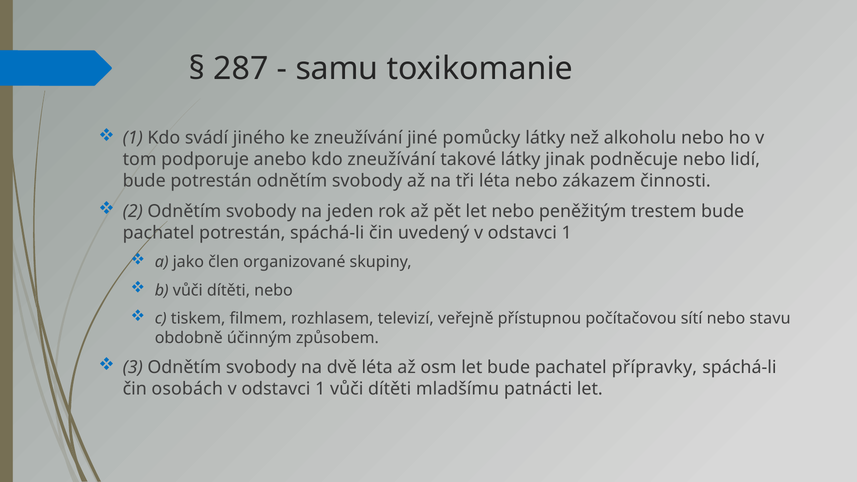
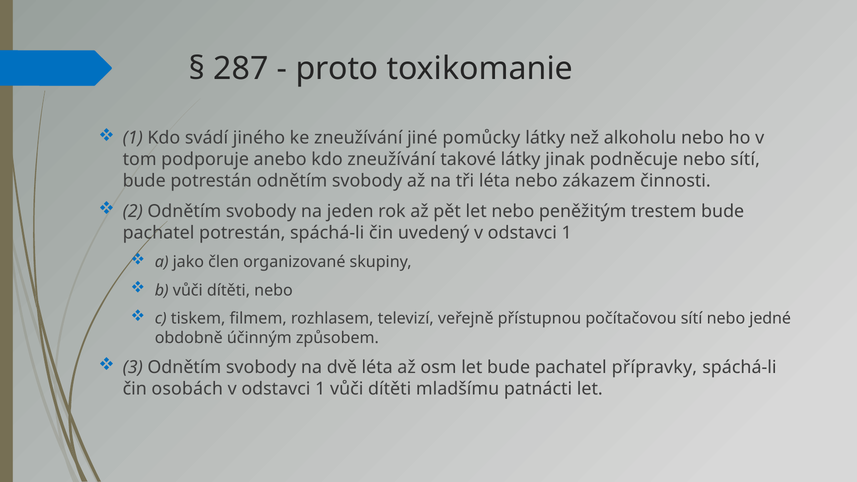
samu: samu -> proto
nebo lidí: lidí -> sítí
stavu: stavu -> jedné
